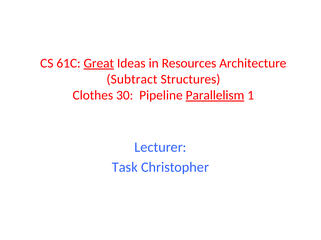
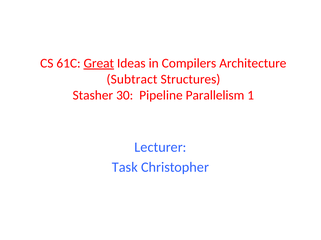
Resources: Resources -> Compilers
Clothes: Clothes -> Stasher
Parallelism underline: present -> none
